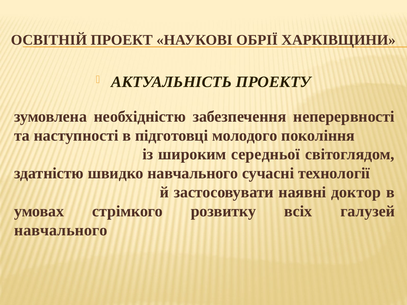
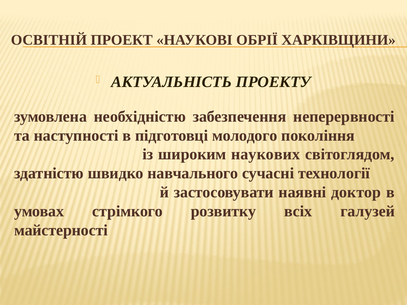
середньої: середньої -> наукових
навчального at (61, 230): навчального -> майстерності
